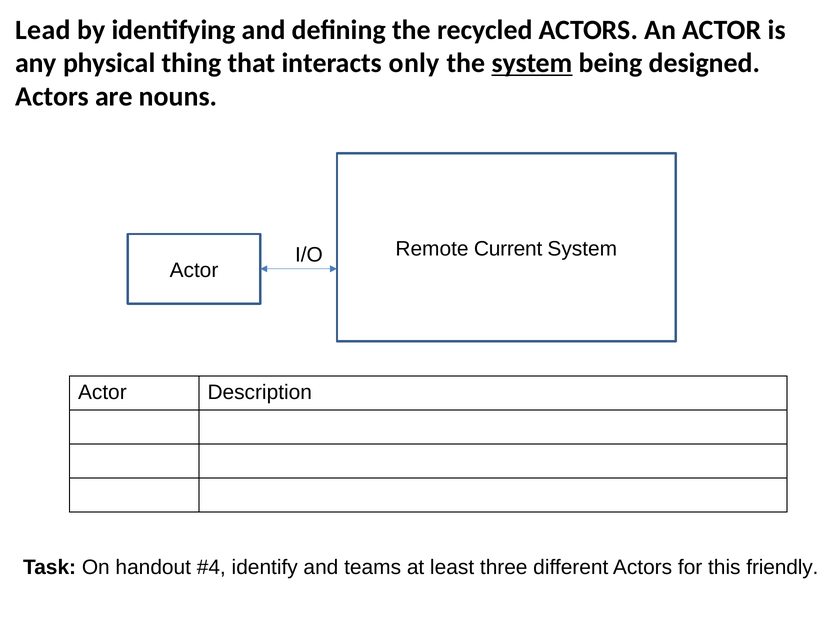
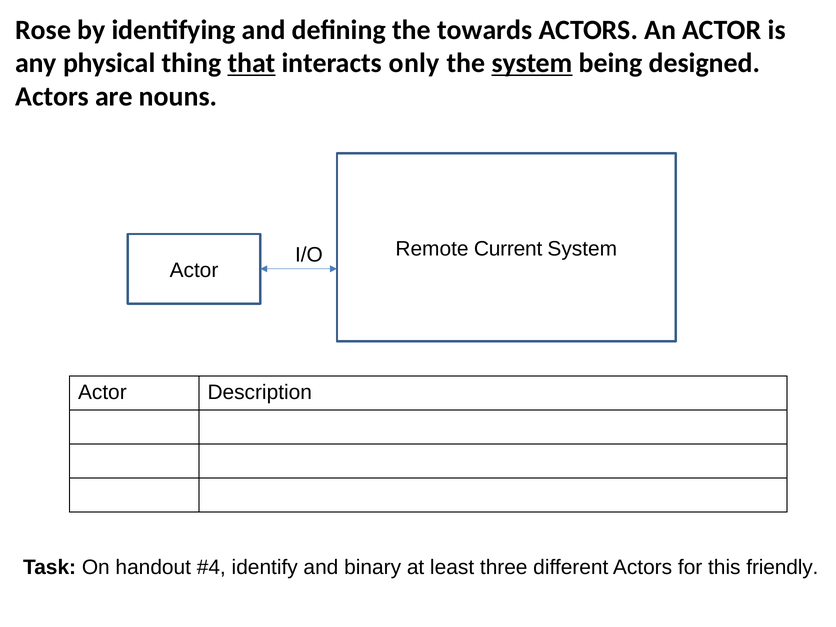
Lead: Lead -> Rose
recycled: recycled -> towards
that underline: none -> present
teams: teams -> binary
